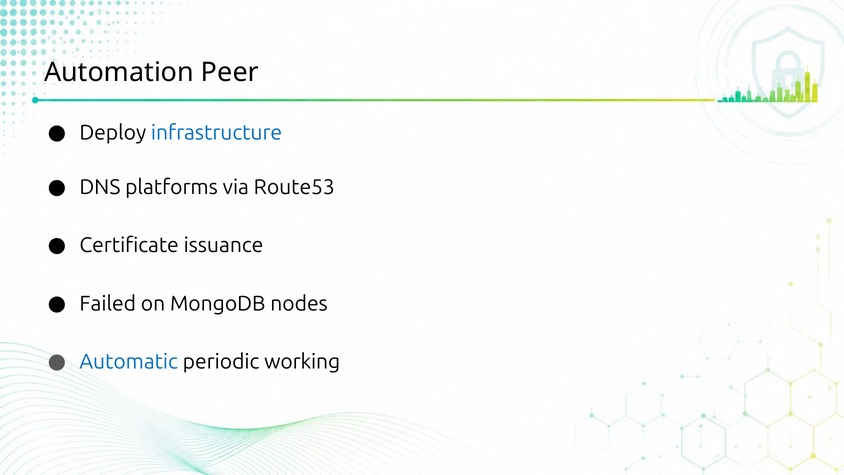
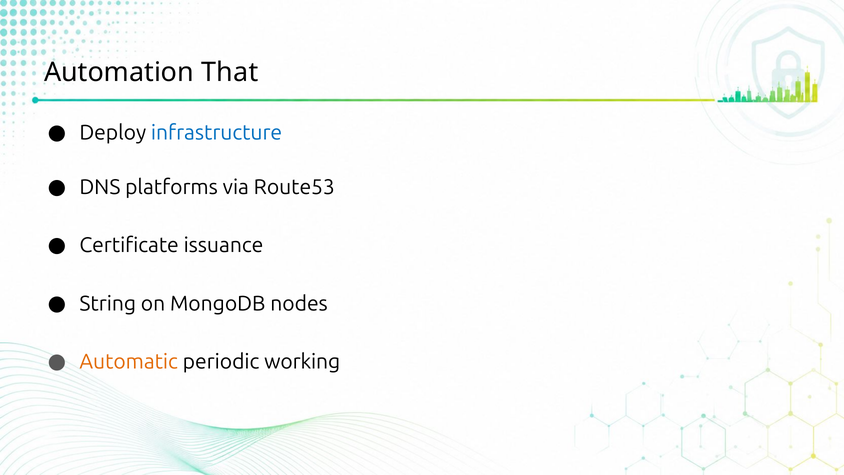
Peer: Peer -> That
Failed: Failed -> String
Automatic colour: blue -> orange
